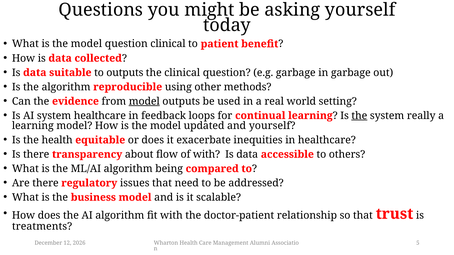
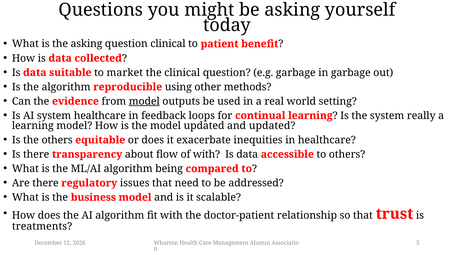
What is the model: model -> asking
to outputs: outputs -> market
the at (359, 116) underline: present -> none
and yourself: yourself -> updated
the health: health -> others
